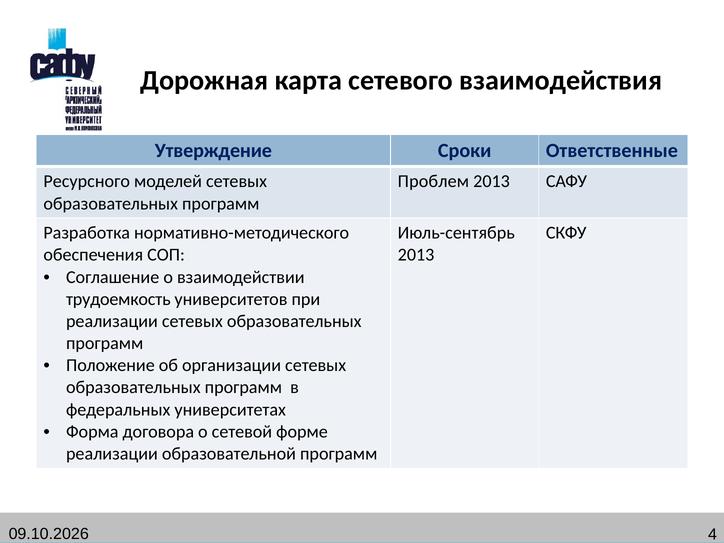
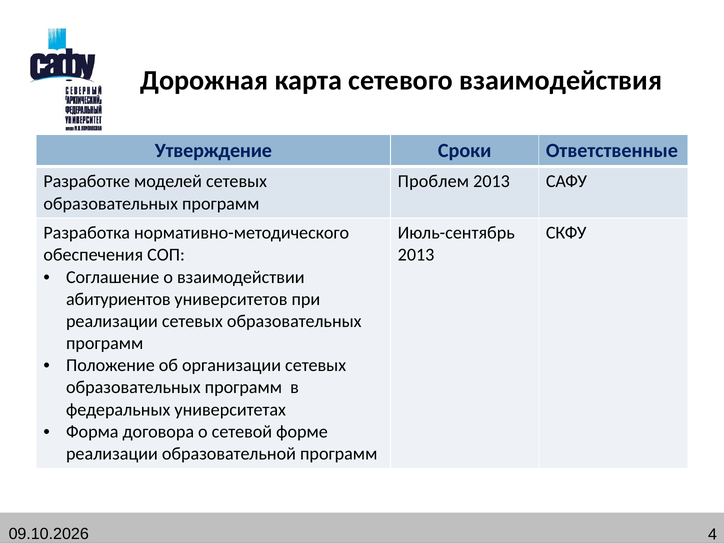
Ресурсного: Ресурсного -> Разработке
трудоемкость: трудоемкость -> абитуриентов
